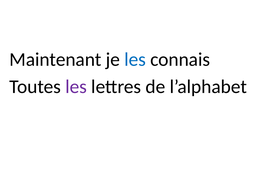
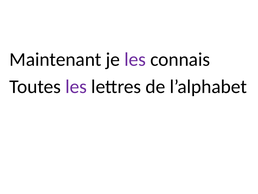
les at (135, 59) colour: blue -> purple
